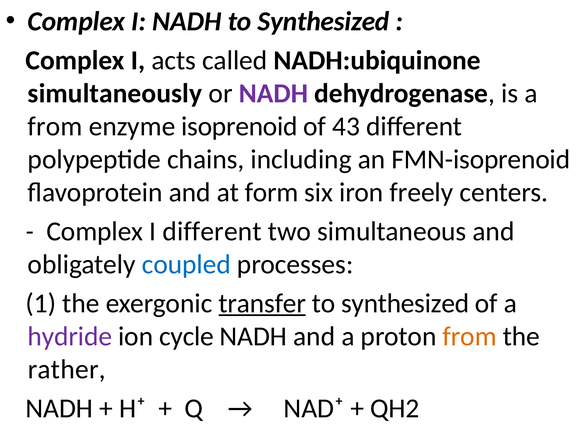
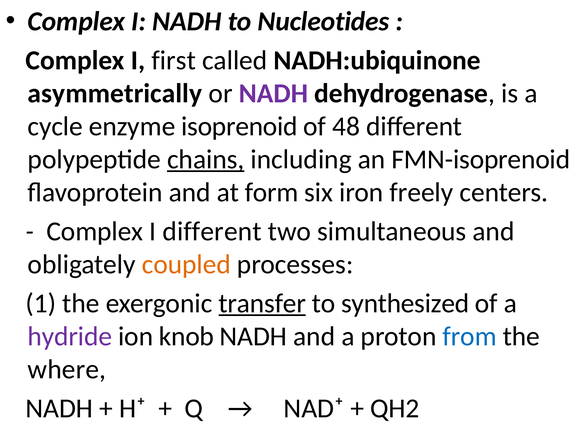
NADH to Synthesized: Synthesized -> Nucleotides
acts: acts -> first
simultaneously: simultaneously -> asymmetrically
from at (55, 126): from -> cycle
43: 43 -> 48
chains underline: none -> present
coupled colour: blue -> orange
cycle: cycle -> knob
from at (470, 336) colour: orange -> blue
rather: rather -> where
